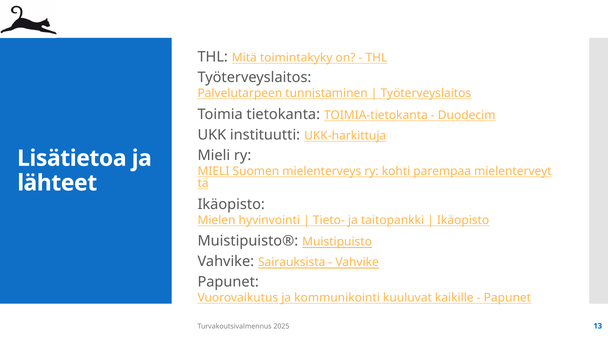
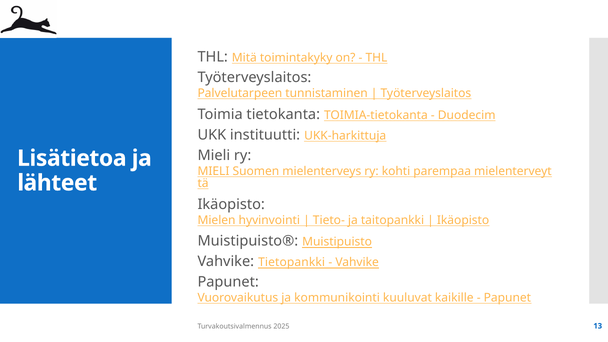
Sairauksista: Sairauksista -> Tietopankki
